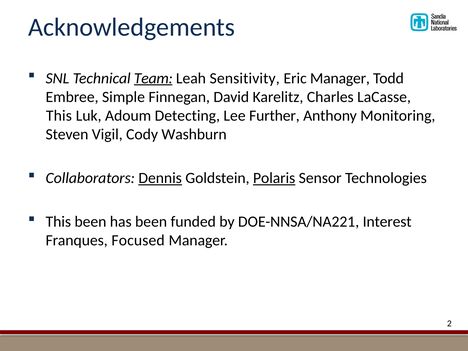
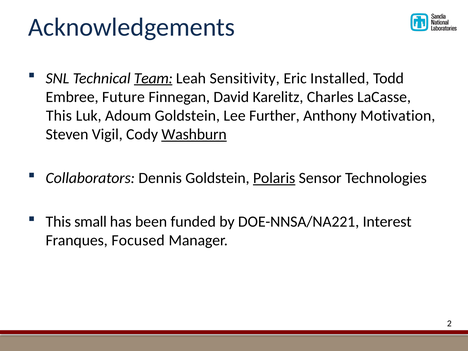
Eric Manager: Manager -> Installed
Simple: Simple -> Future
Adoum Detecting: Detecting -> Goldstein
Monitoring: Monitoring -> Motivation
Washburn underline: none -> present
Dennis underline: present -> none
This been: been -> small
